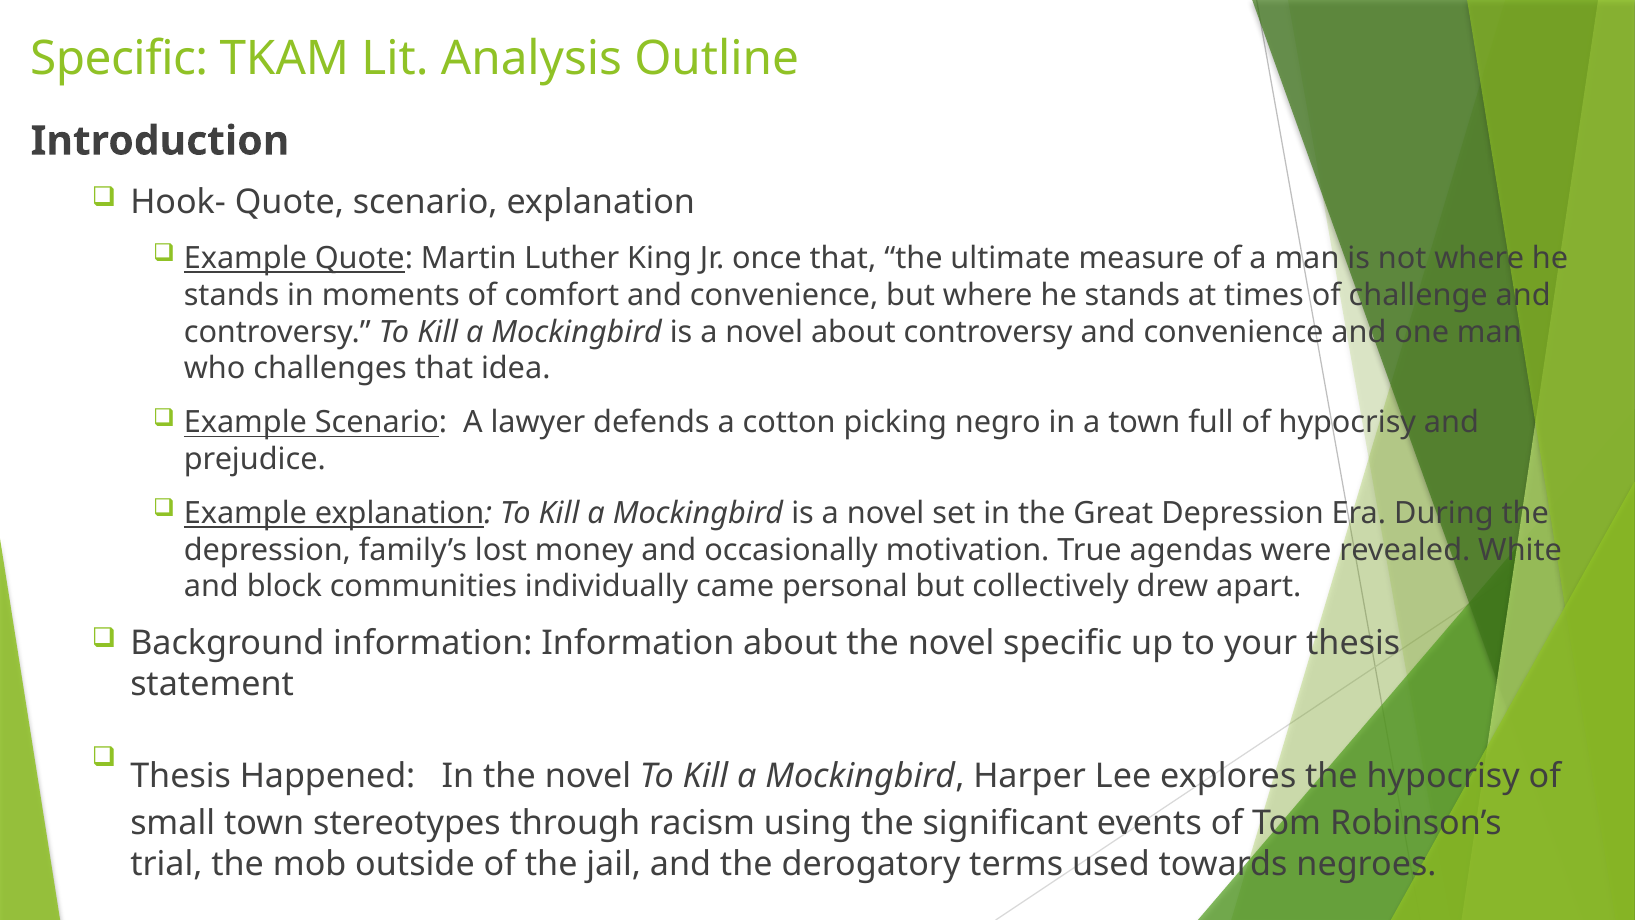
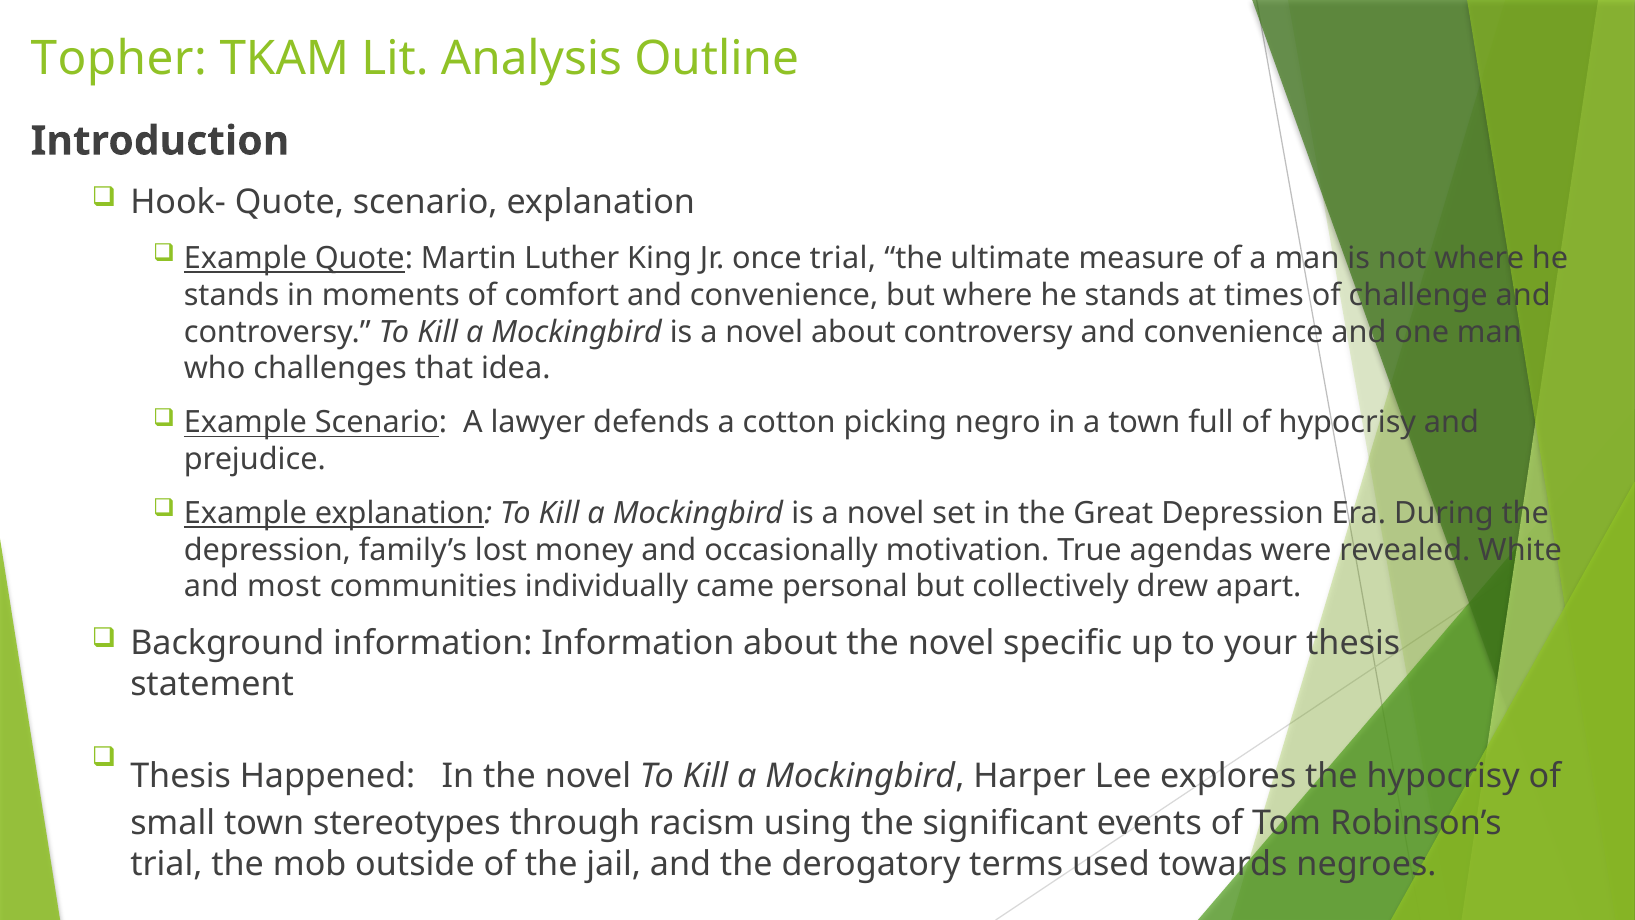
Specific at (119, 59): Specific -> Topher
once that: that -> trial
block: block -> most
